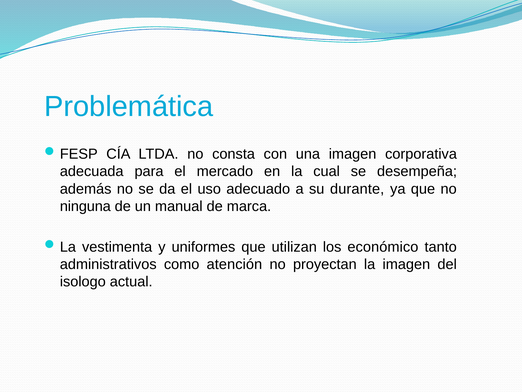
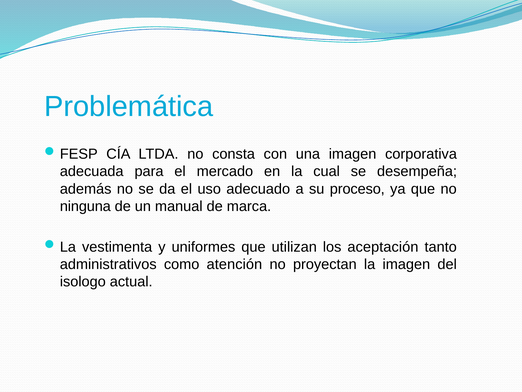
durante: durante -> proceso
económico: económico -> aceptación
